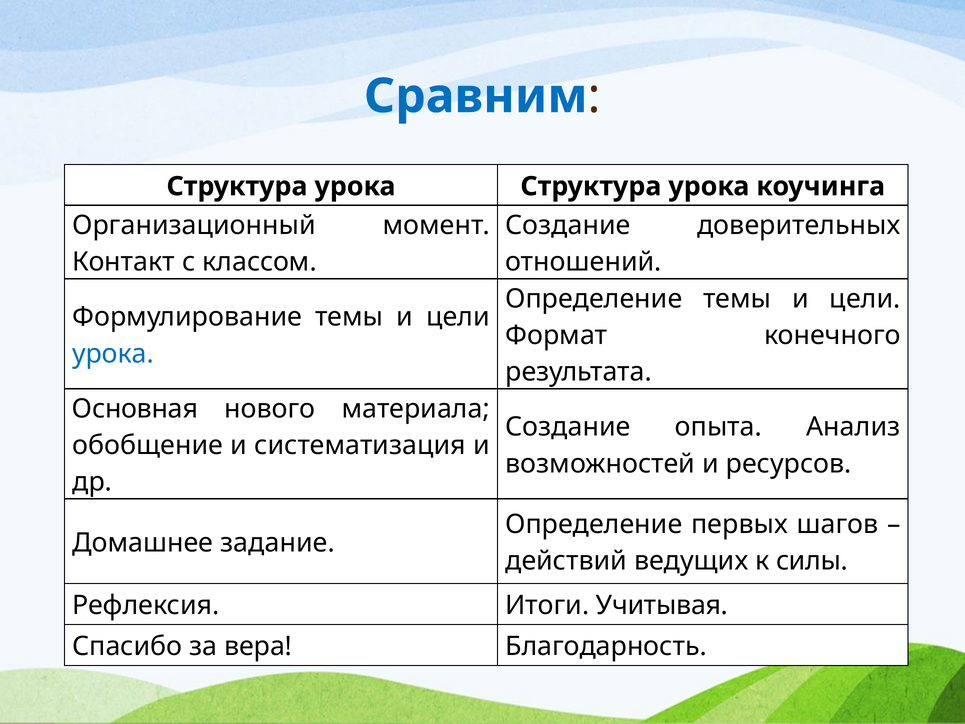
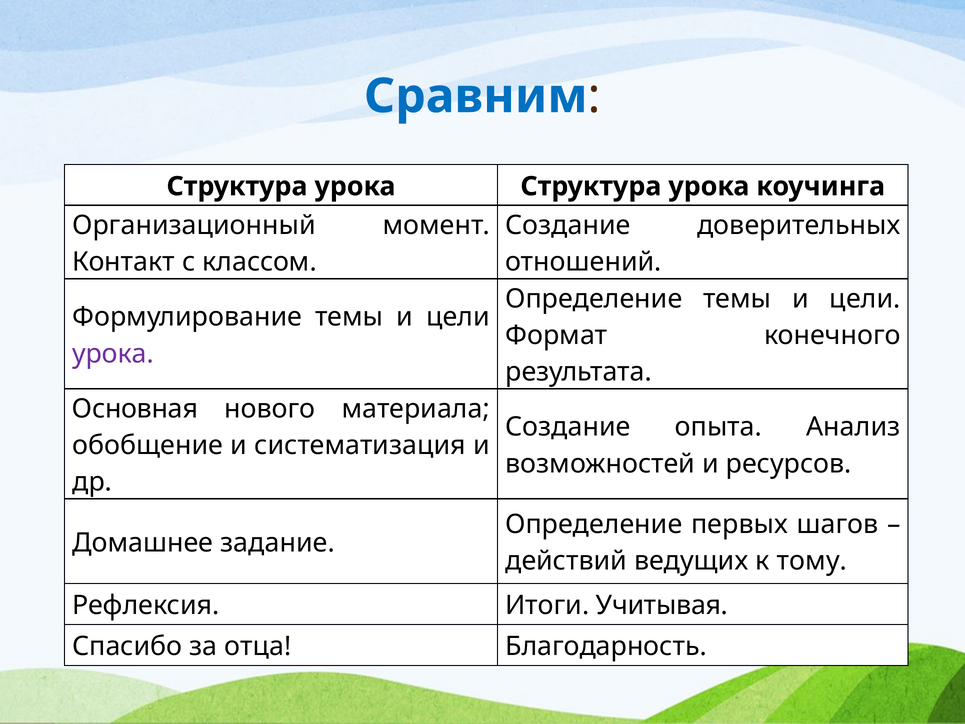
урока at (113, 354) colour: blue -> purple
силы: силы -> тому
вера: вера -> отца
